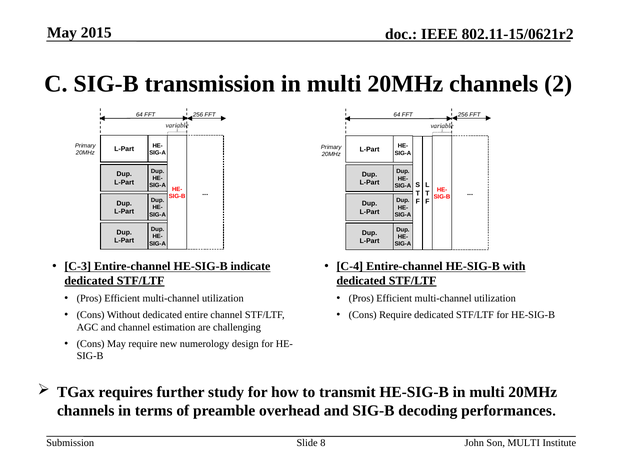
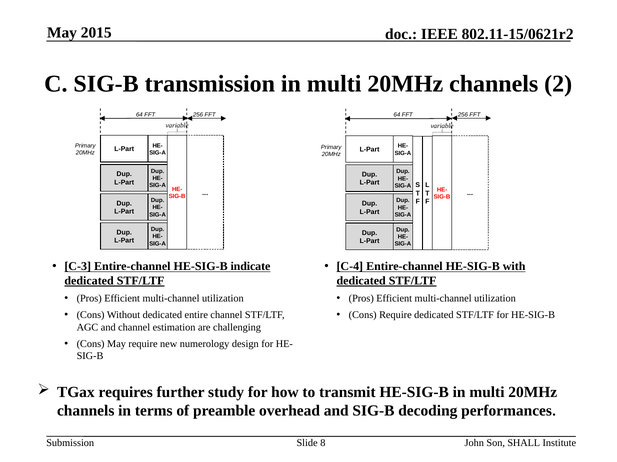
Son MULTI: MULTI -> SHALL
